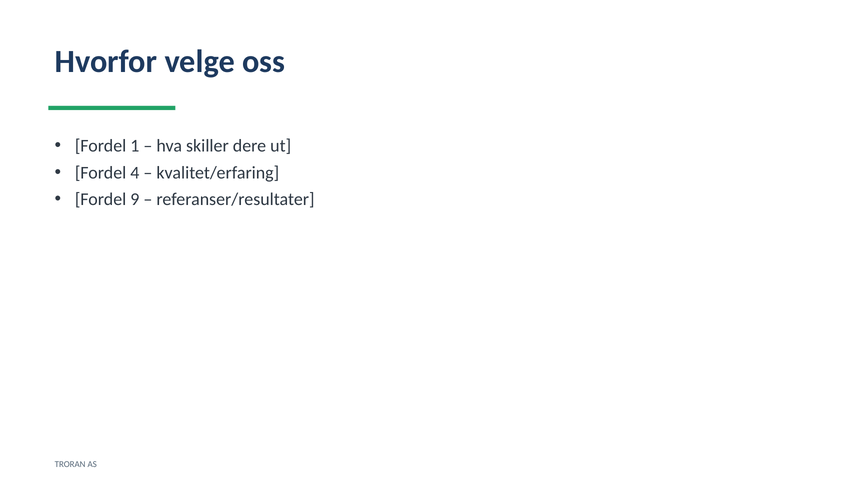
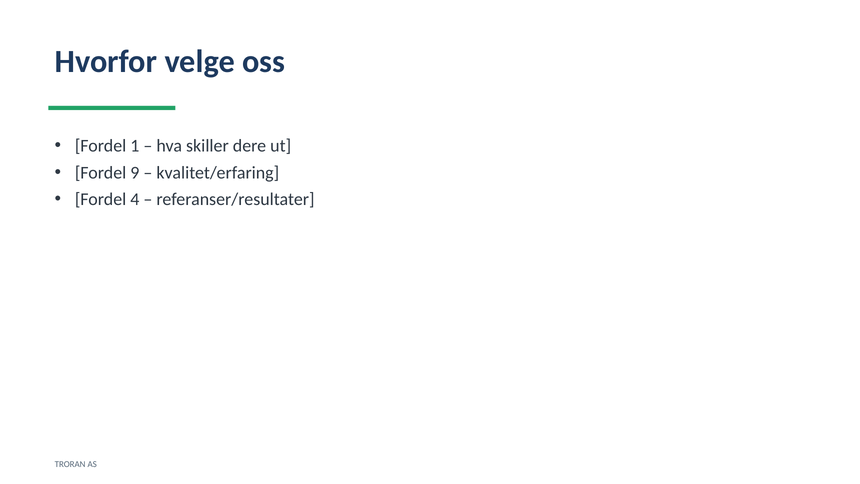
4: 4 -> 9
9: 9 -> 4
